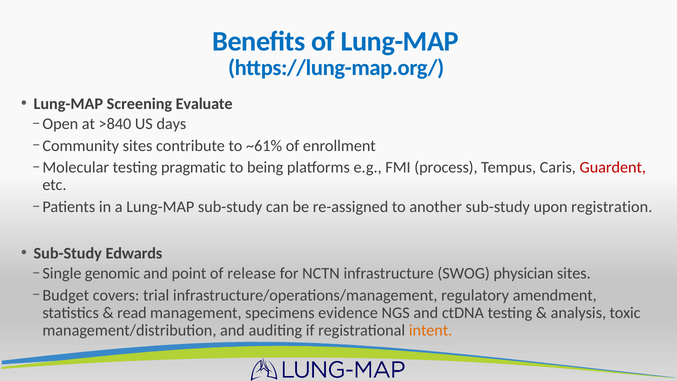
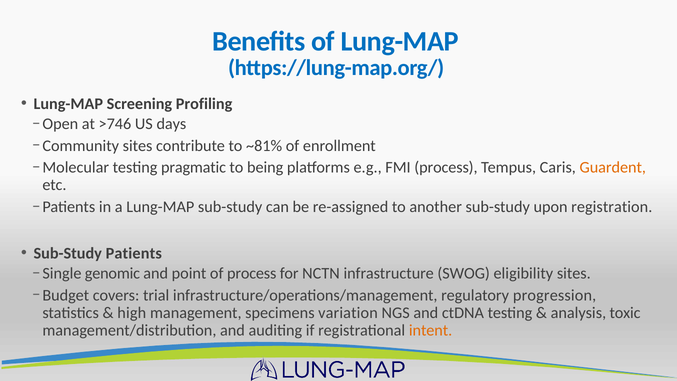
Evaluate: Evaluate -> Profiling
>840: >840 -> >746
~61%: ~61% -> ~81%
Guardent colour: red -> orange
Edwards: Edwards -> Patients
of release: release -> process
physician: physician -> eligibility
amendment: amendment -> progression
read: read -> high
evidence: evidence -> variation
